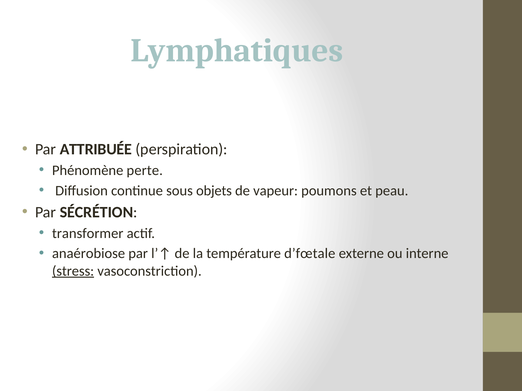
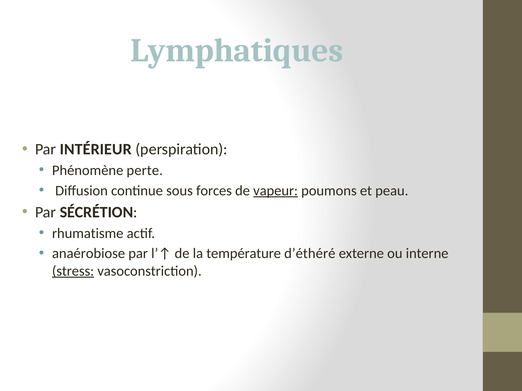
ATTRIBUÉE: ATTRIBUÉE -> INTÉRIEUR
objets: objets -> forces
vapeur underline: none -> present
transformer: transformer -> rhumatisme
d’fœtale: d’fœtale -> d’éthéré
